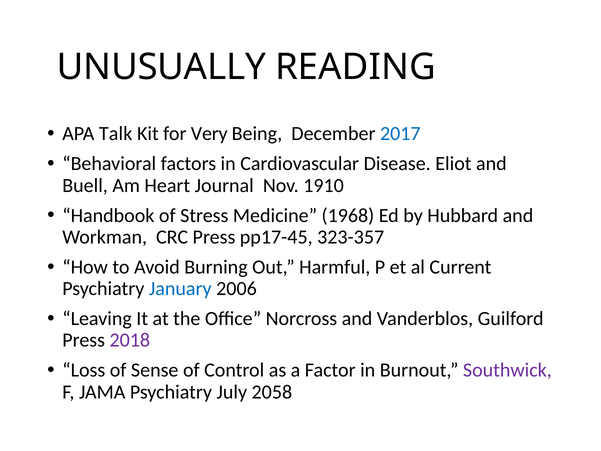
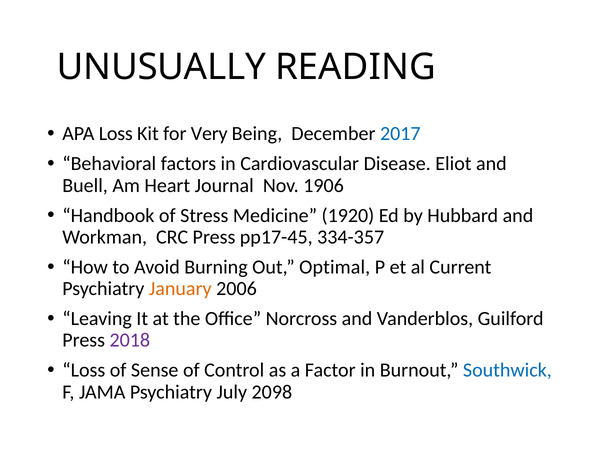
APA Talk: Talk -> Loss
1910: 1910 -> 1906
1968: 1968 -> 1920
323-357: 323-357 -> 334-357
Harmful: Harmful -> Optimal
January colour: blue -> orange
Southwick colour: purple -> blue
2058: 2058 -> 2098
